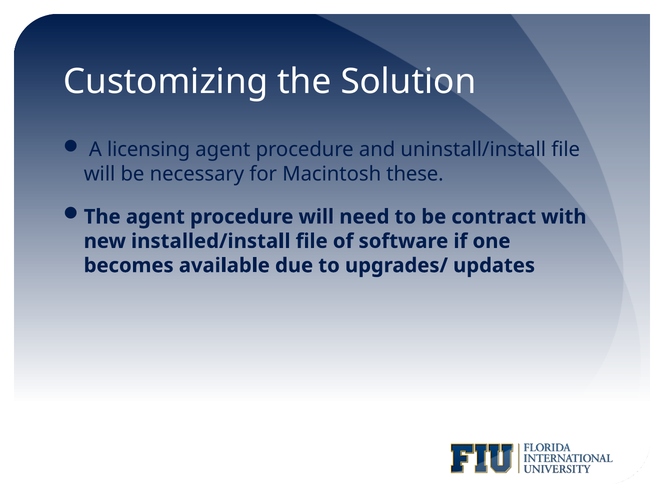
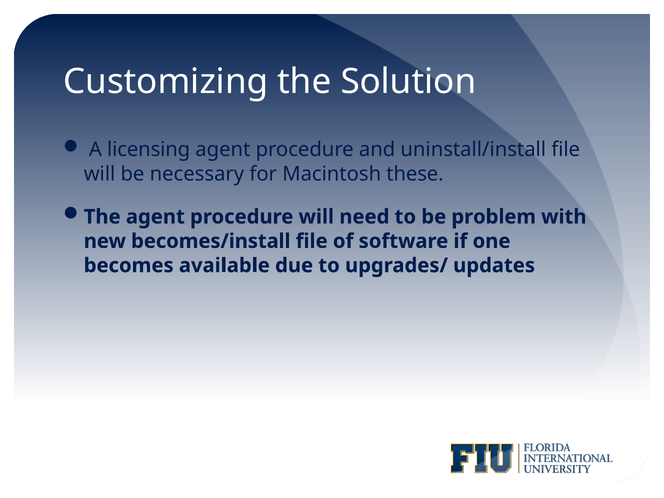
contract: contract -> problem
installed/install: installed/install -> becomes/install
